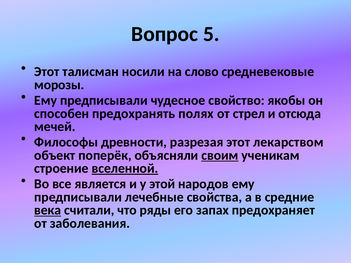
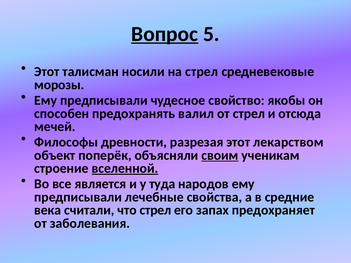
Вопрос underline: none -> present
на слово: слово -> стрел
полях: полях -> валил
этой: этой -> туда
века underline: present -> none
что ряды: ряды -> стрел
